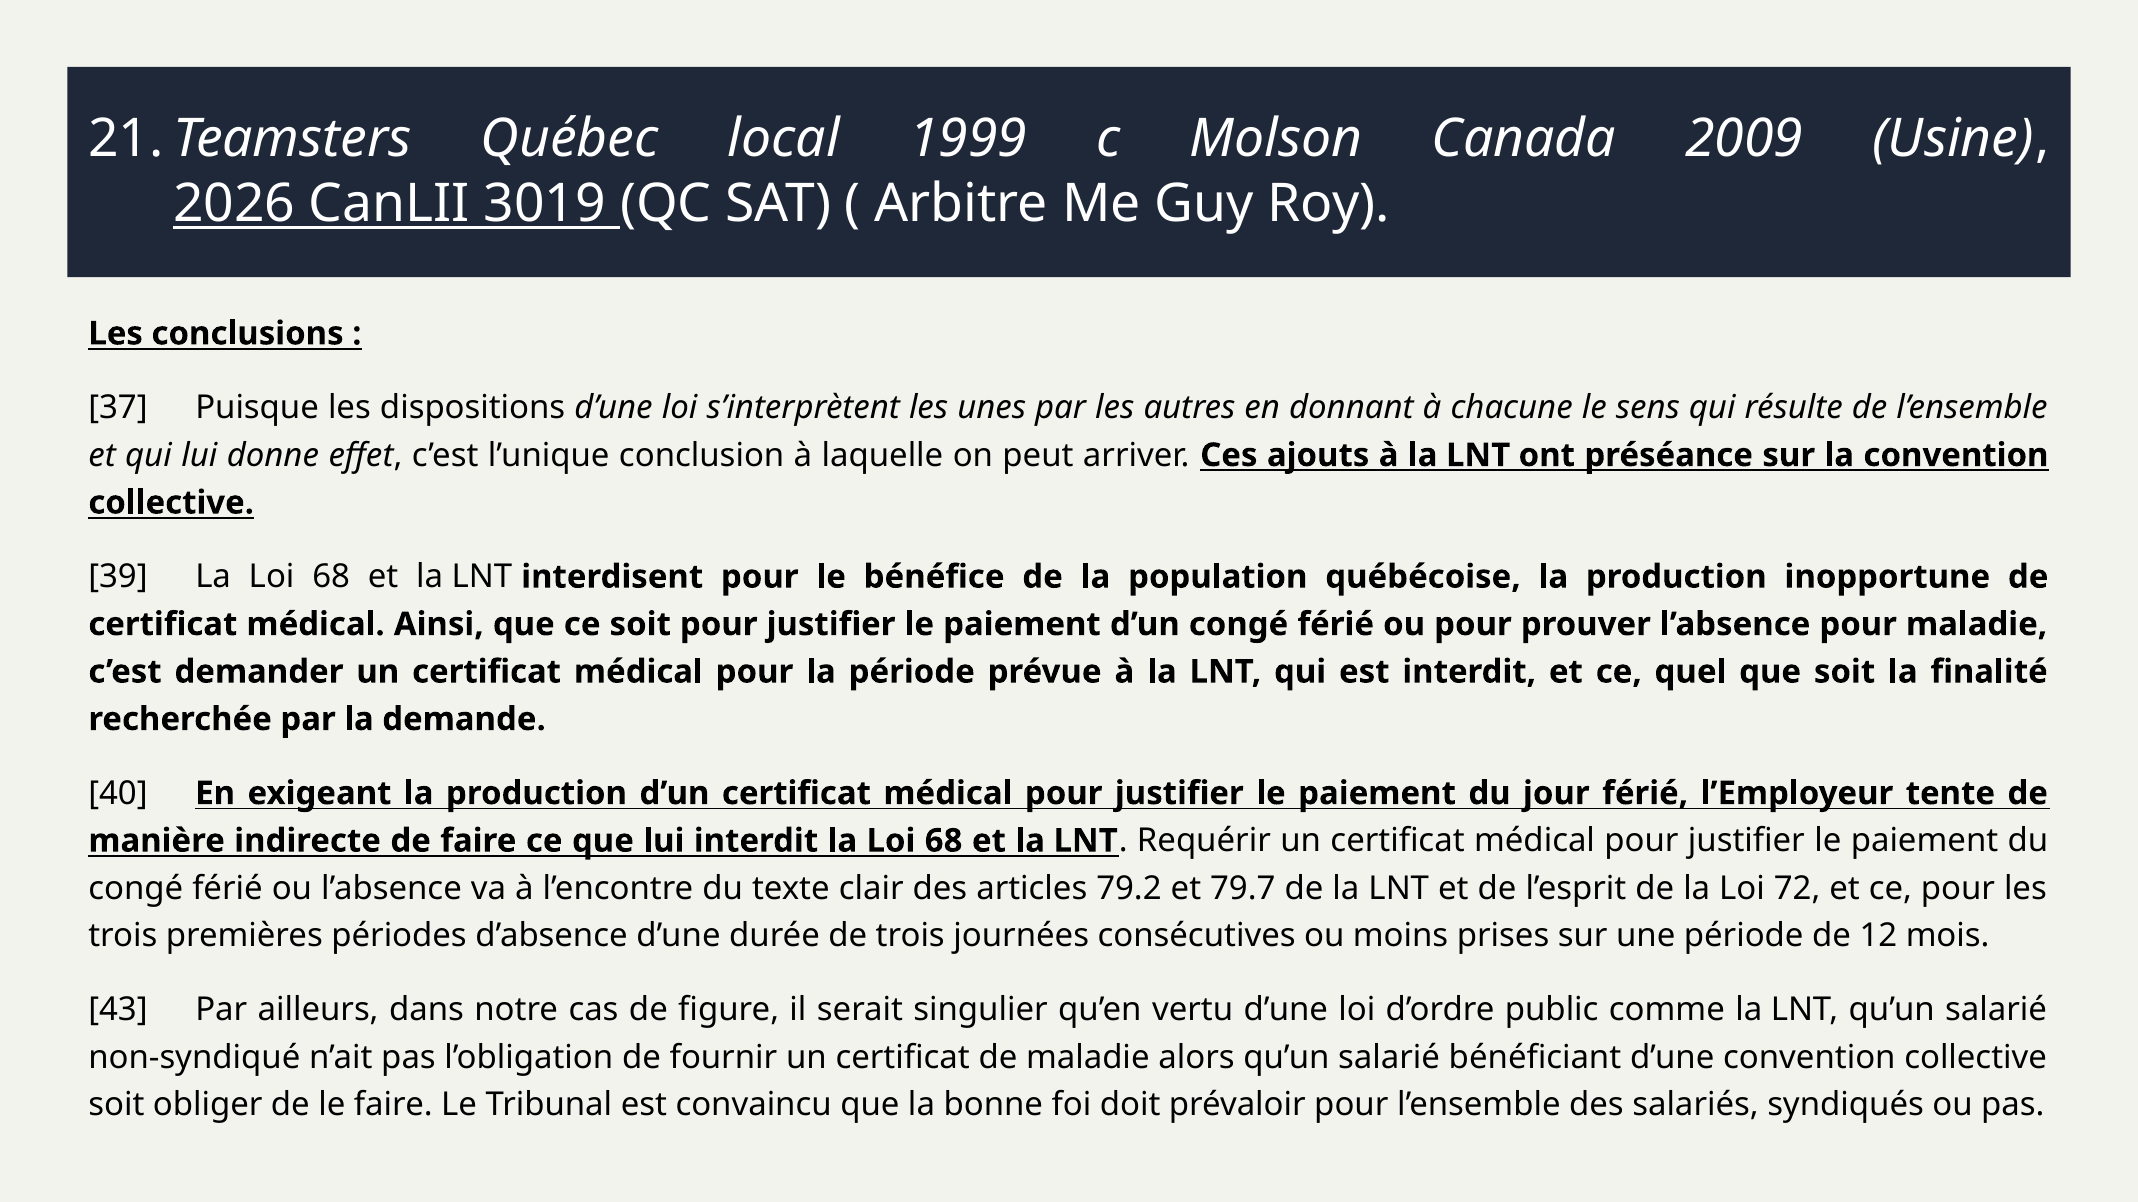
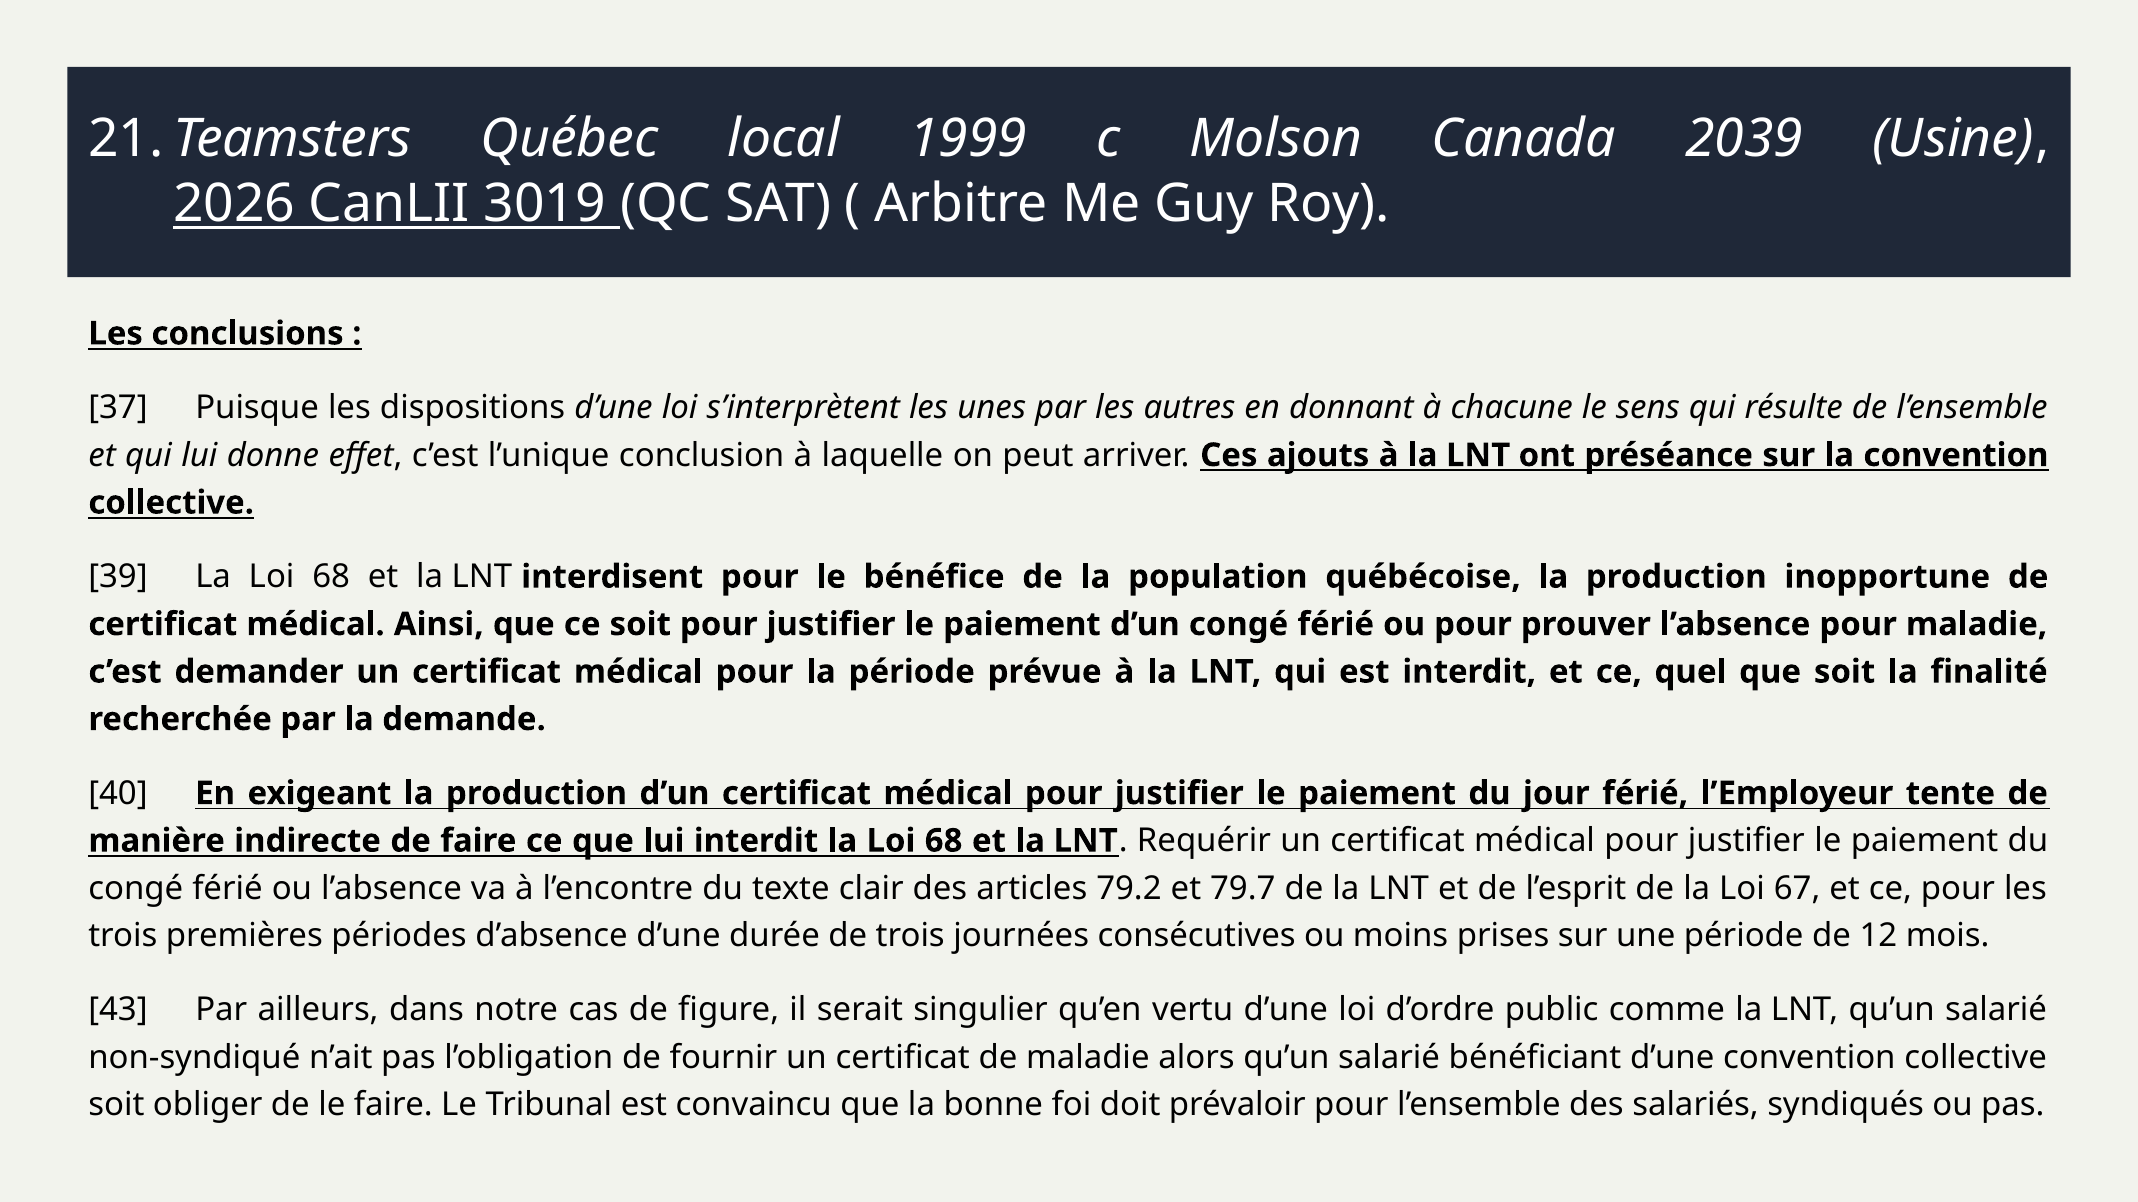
2009: 2009 -> 2039
72: 72 -> 67
